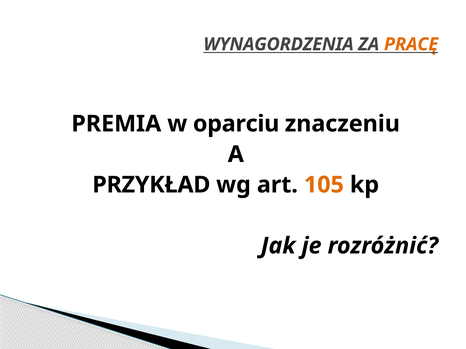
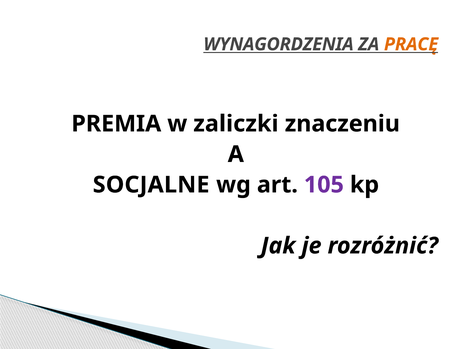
oparciu: oparciu -> zaliczki
PRZYKŁAD: PRZYKŁAD -> SOCJALNE
105 colour: orange -> purple
